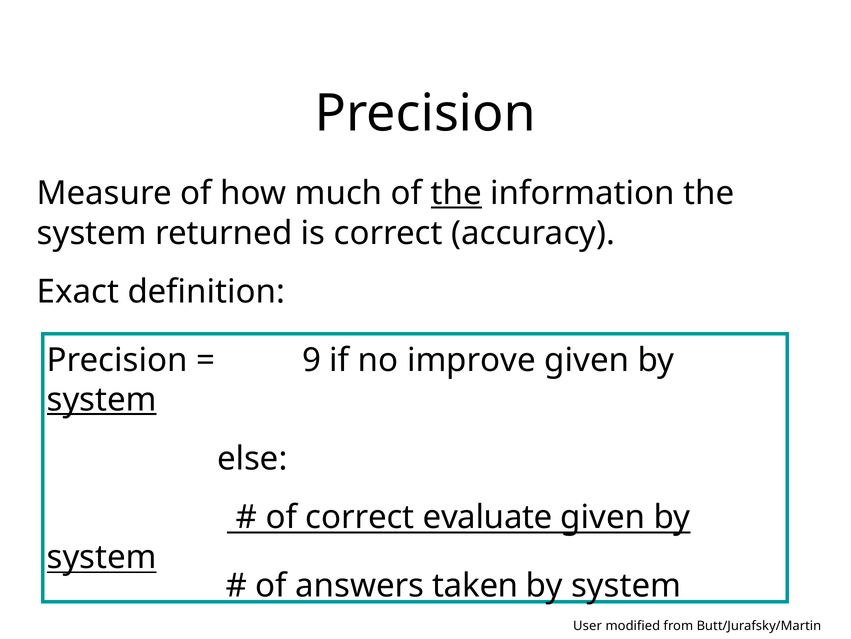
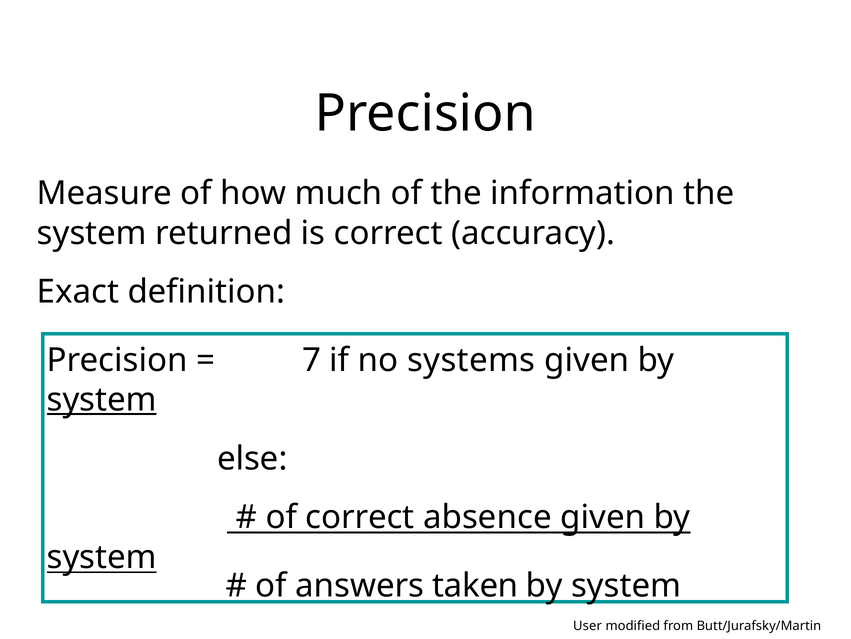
the at (456, 193) underline: present -> none
9: 9 -> 7
improve: improve -> systems
evaluate: evaluate -> absence
